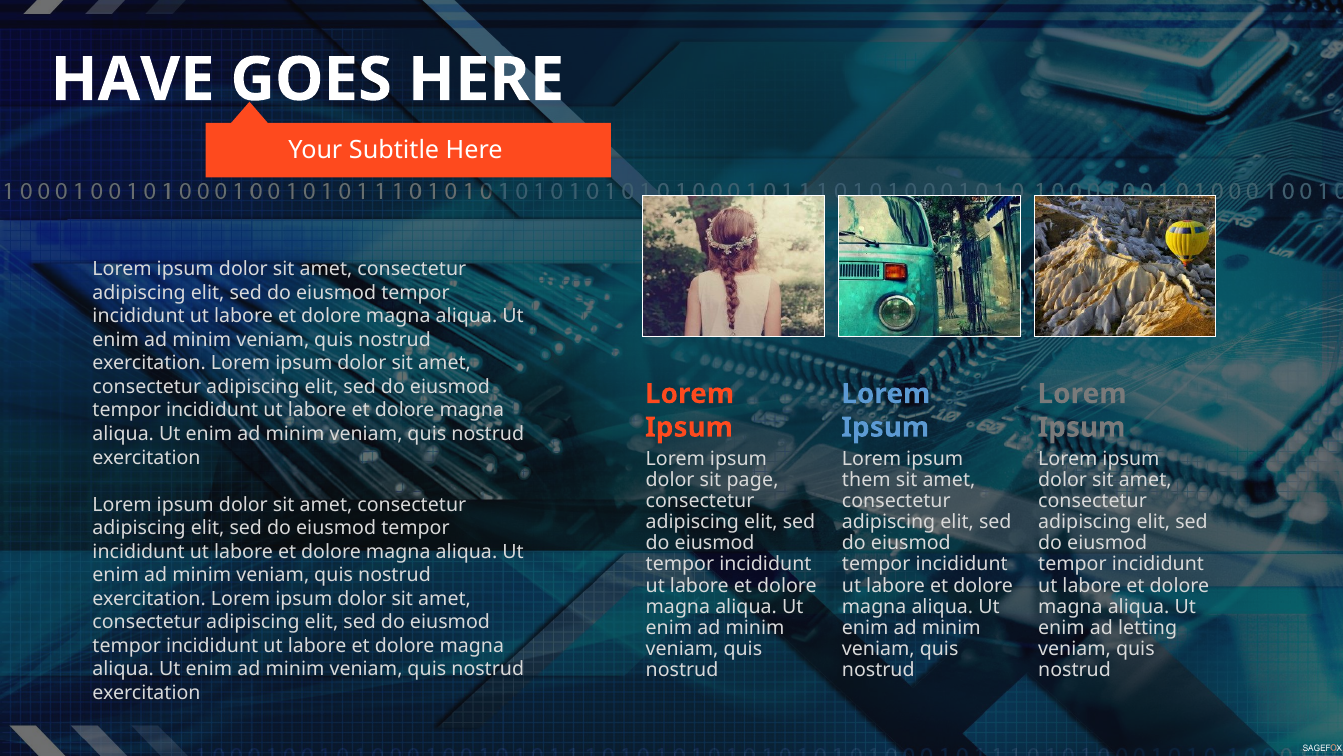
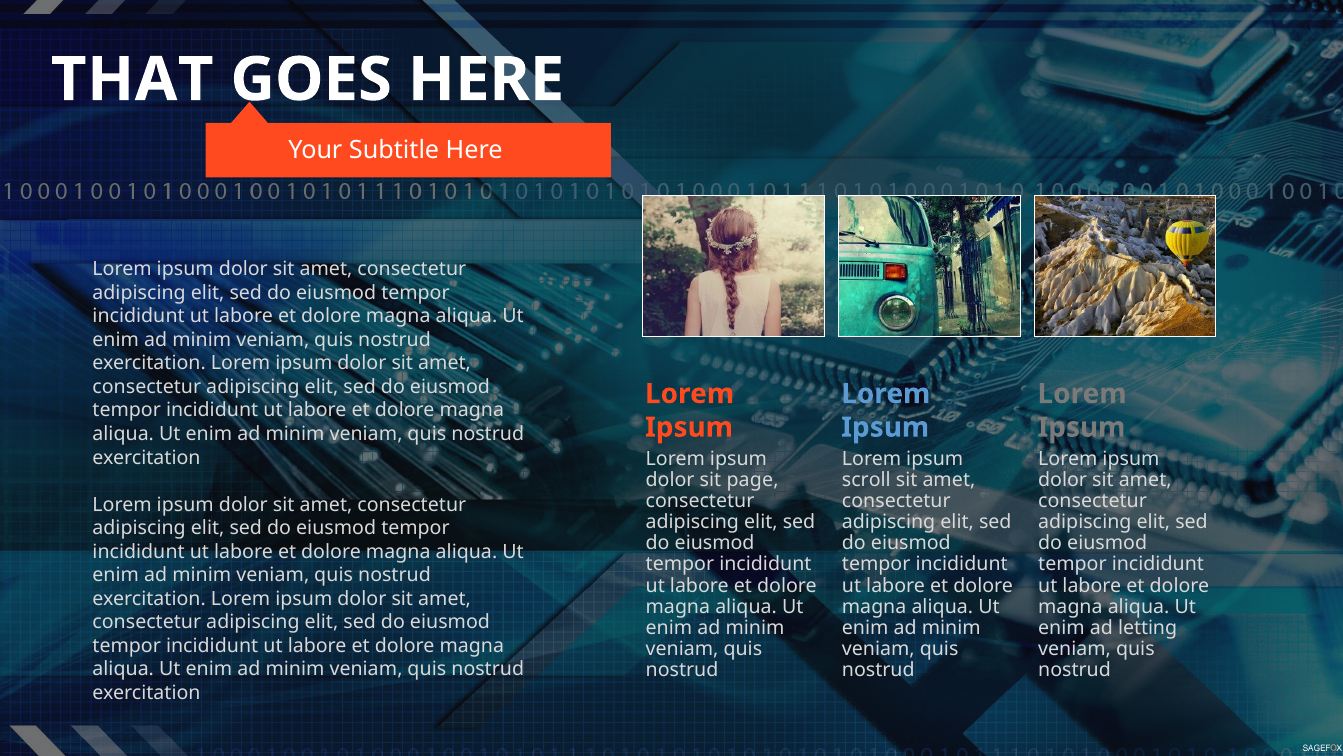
HAVE: HAVE -> THAT
them: them -> scroll
